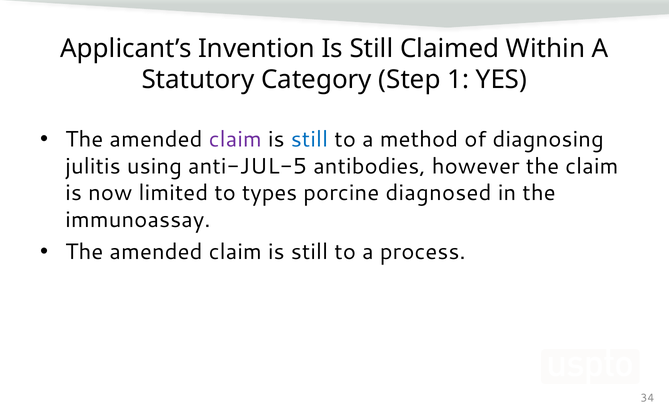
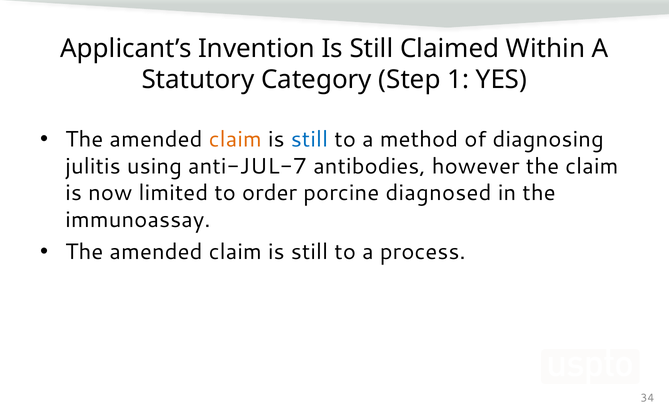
claim at (235, 140) colour: purple -> orange
anti-JUL-5: anti-JUL-5 -> anti-JUL-7
types: types -> order
